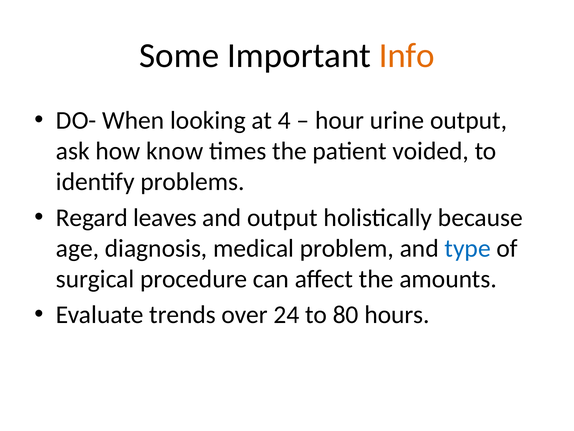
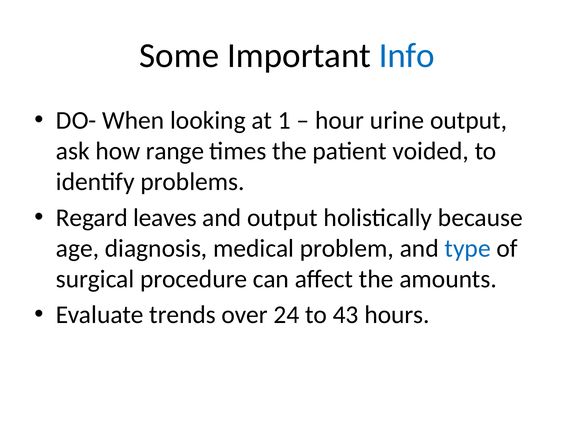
Info colour: orange -> blue
4: 4 -> 1
know: know -> range
80: 80 -> 43
